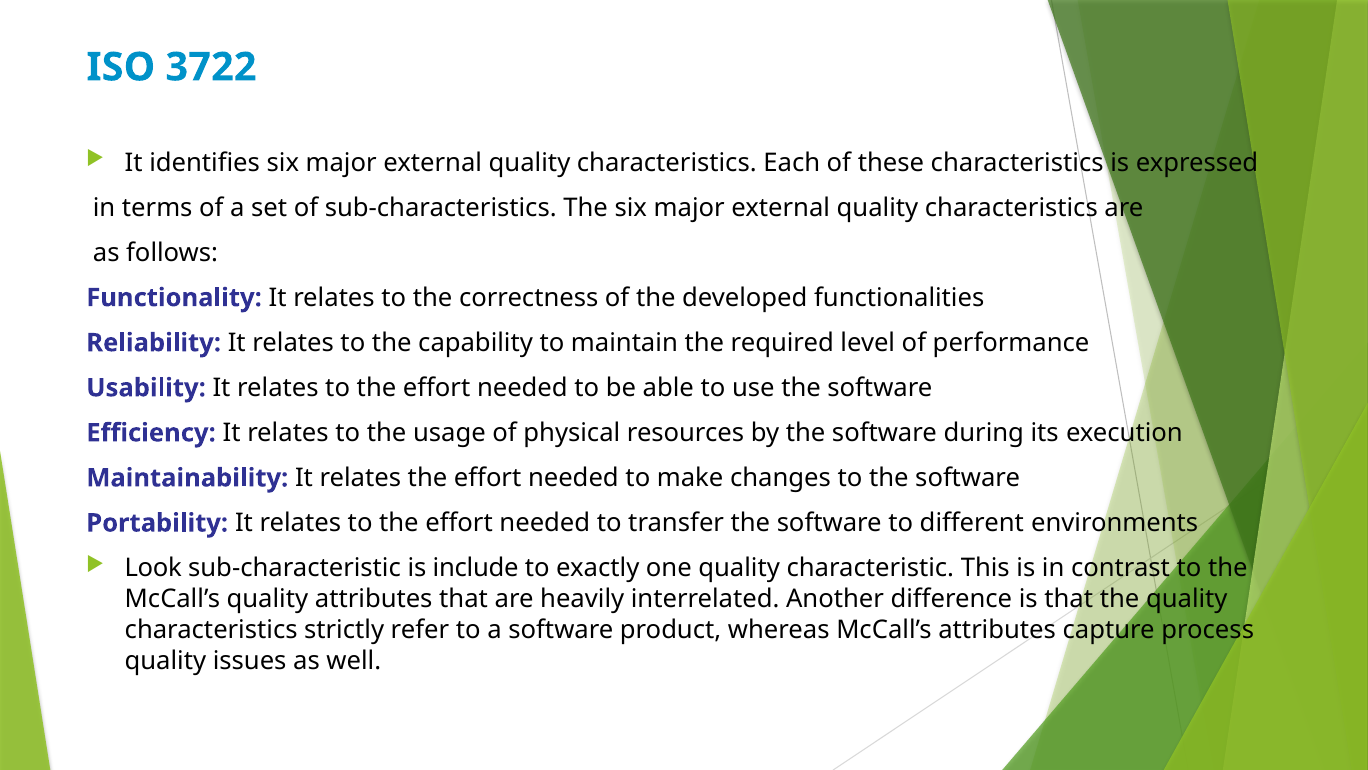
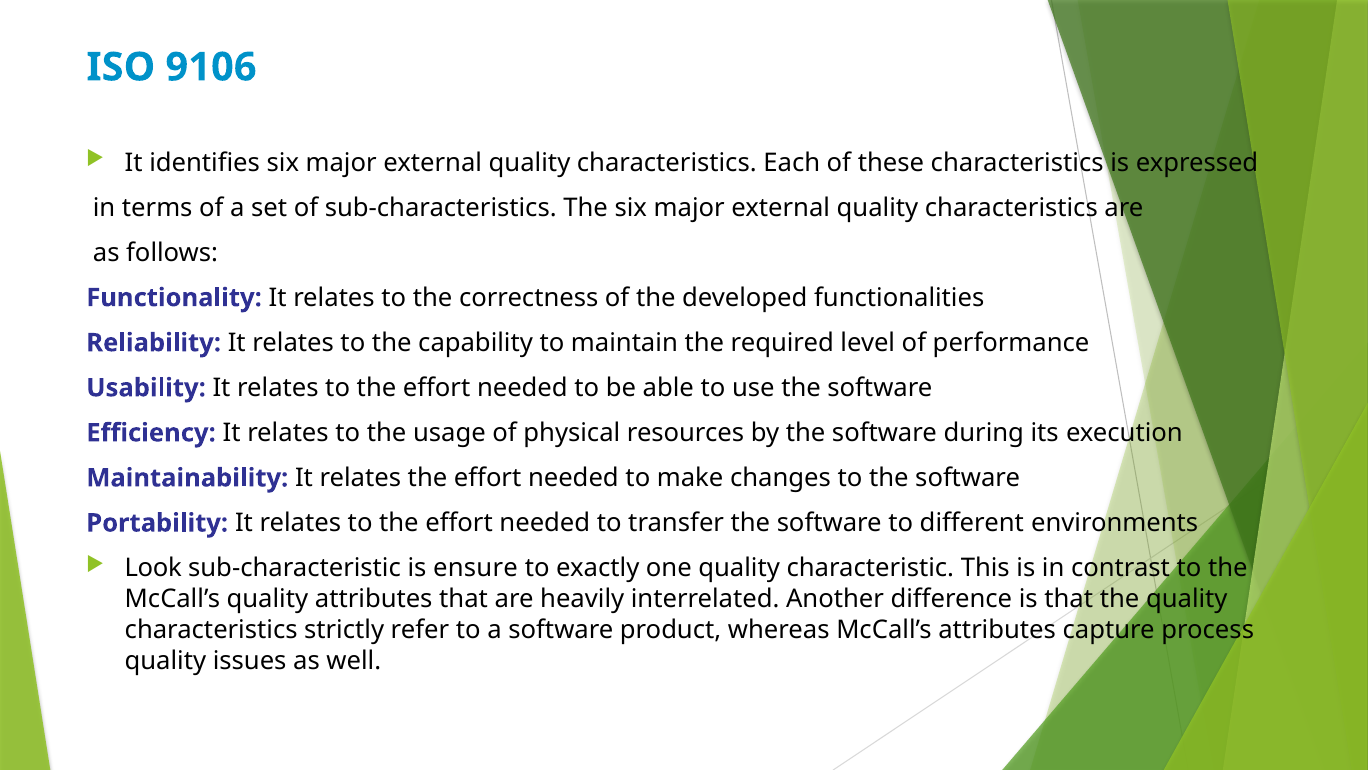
3722: 3722 -> 9106
include: include -> ensure
